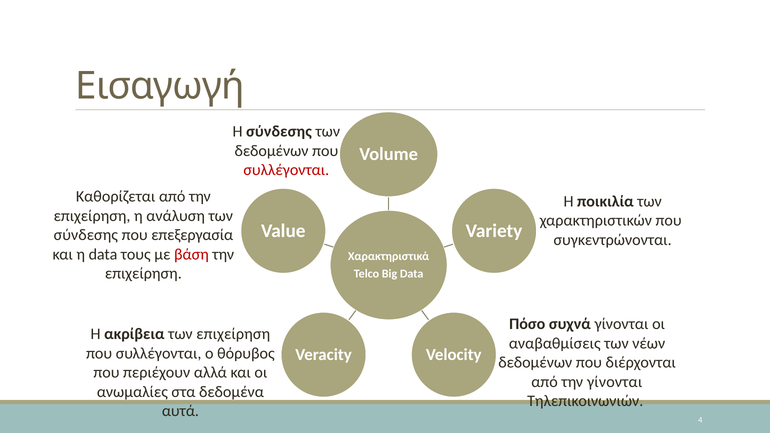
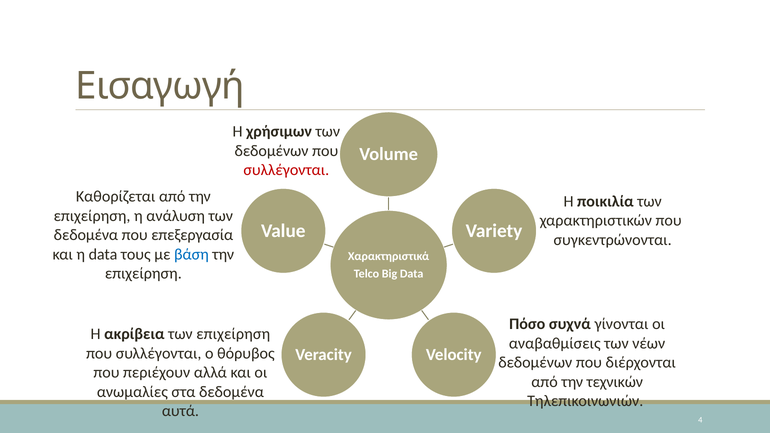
Η σύνδεσης: σύνδεσης -> χρήσιμων
σύνδεσης at (86, 235): σύνδεσης -> δεδομένα
βάση colour: red -> blue
την γίνονται: γίνονται -> τεχνικών
